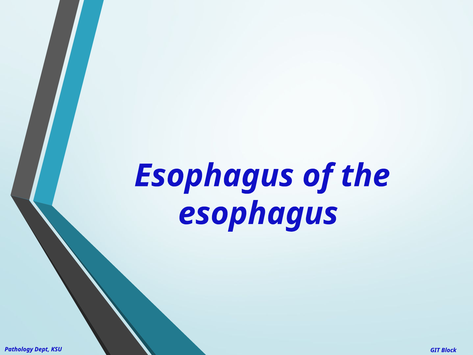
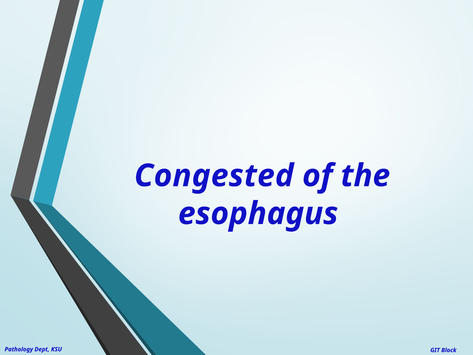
Esophagus at (214, 176): Esophagus -> Congested
